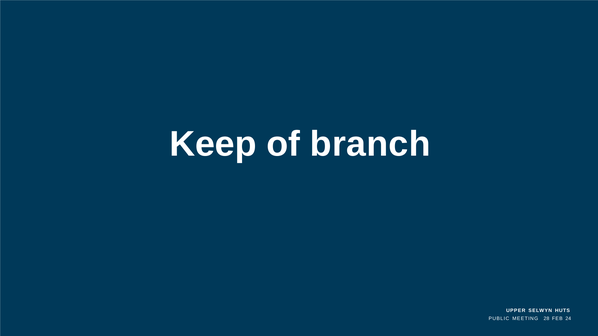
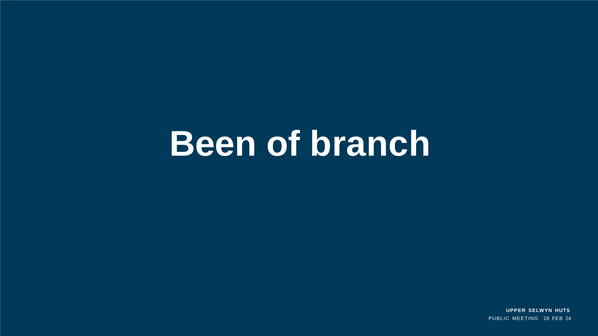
Keep: Keep -> Been
